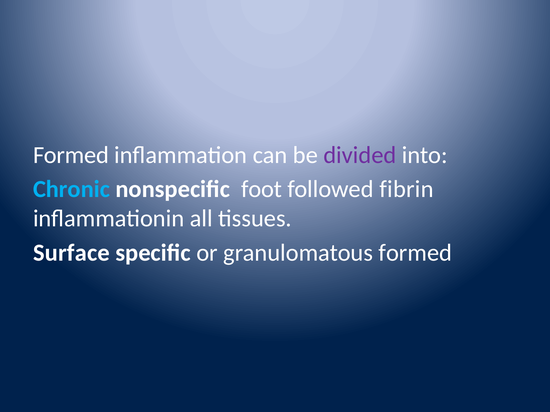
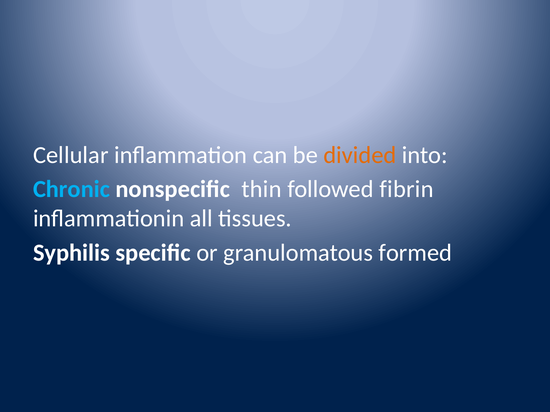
Formed at (71, 155): Formed -> Cellular
divided colour: purple -> orange
foot: foot -> thin
Surface: Surface -> Syphilis
